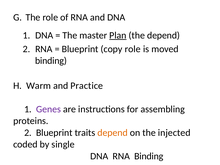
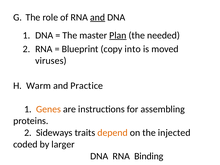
and at (98, 17) underline: none -> present
the depend: depend -> needed
copy role: role -> into
binding at (51, 61): binding -> viruses
Genes colour: purple -> orange
2 Blueprint: Blueprint -> Sideways
single: single -> larger
